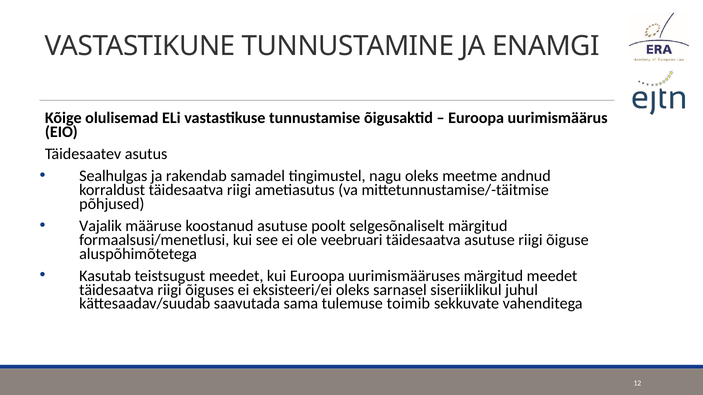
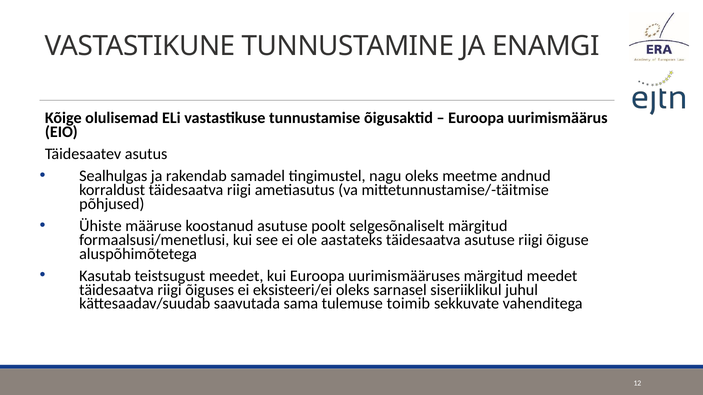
Vajalik: Vajalik -> Ühiste
veebruari: veebruari -> aastateks
